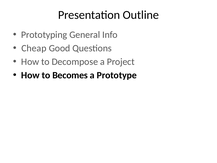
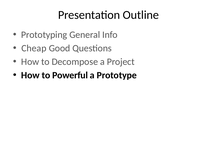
Becomes: Becomes -> Powerful
